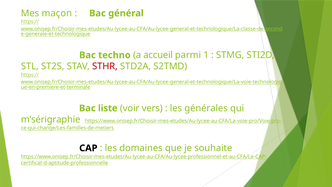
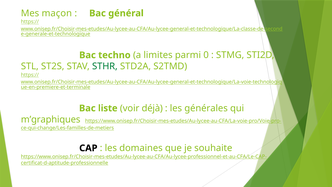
accueil: accueil -> limites
1: 1 -> 0
STHR colour: red -> green
vers: vers -> déjà
m’sérigraphie: m’sérigraphie -> m’graphiques
